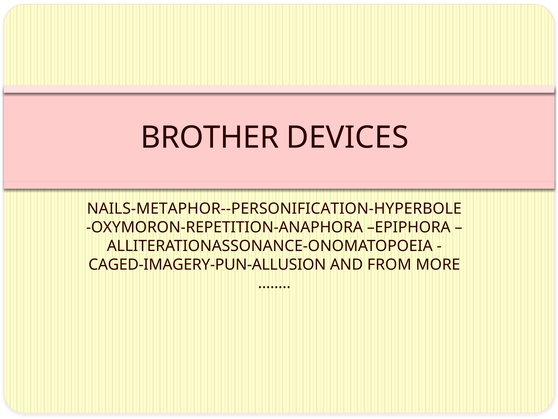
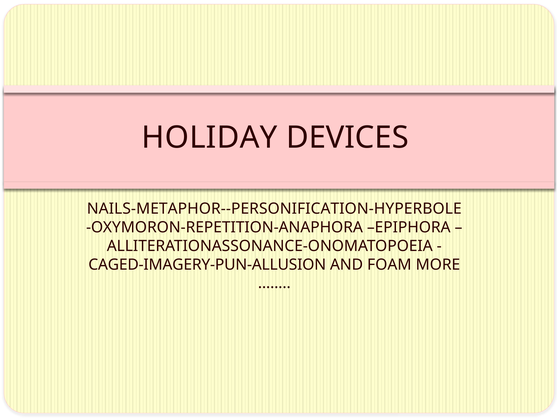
BROTHER: BROTHER -> HOLIDAY
FROM: FROM -> FOAM
